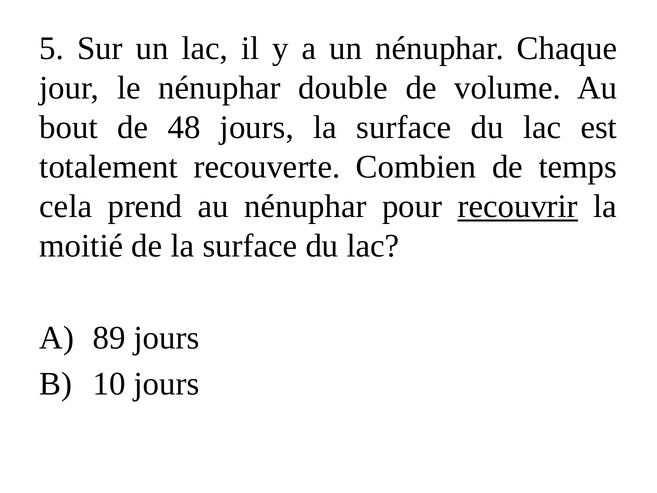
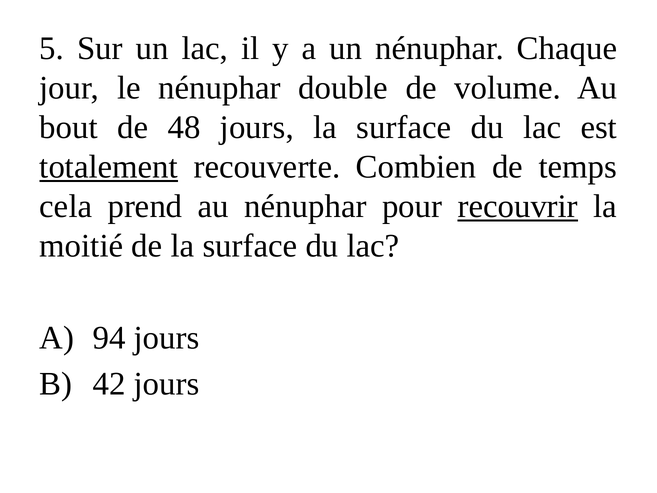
totalement underline: none -> present
89: 89 -> 94
10: 10 -> 42
